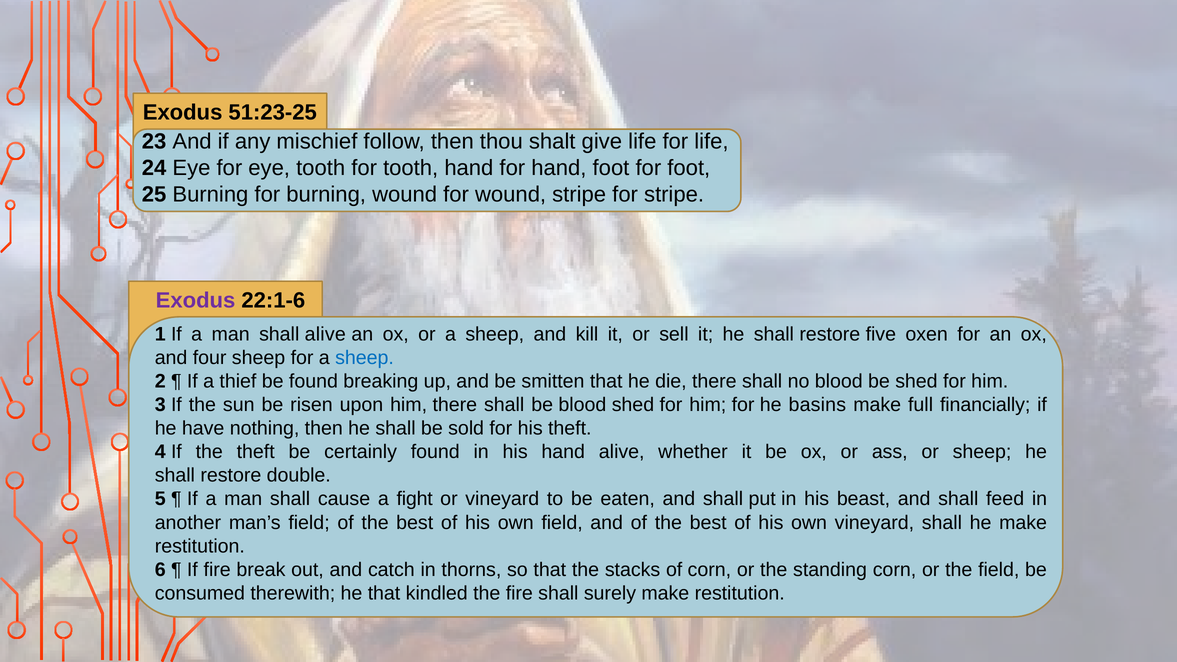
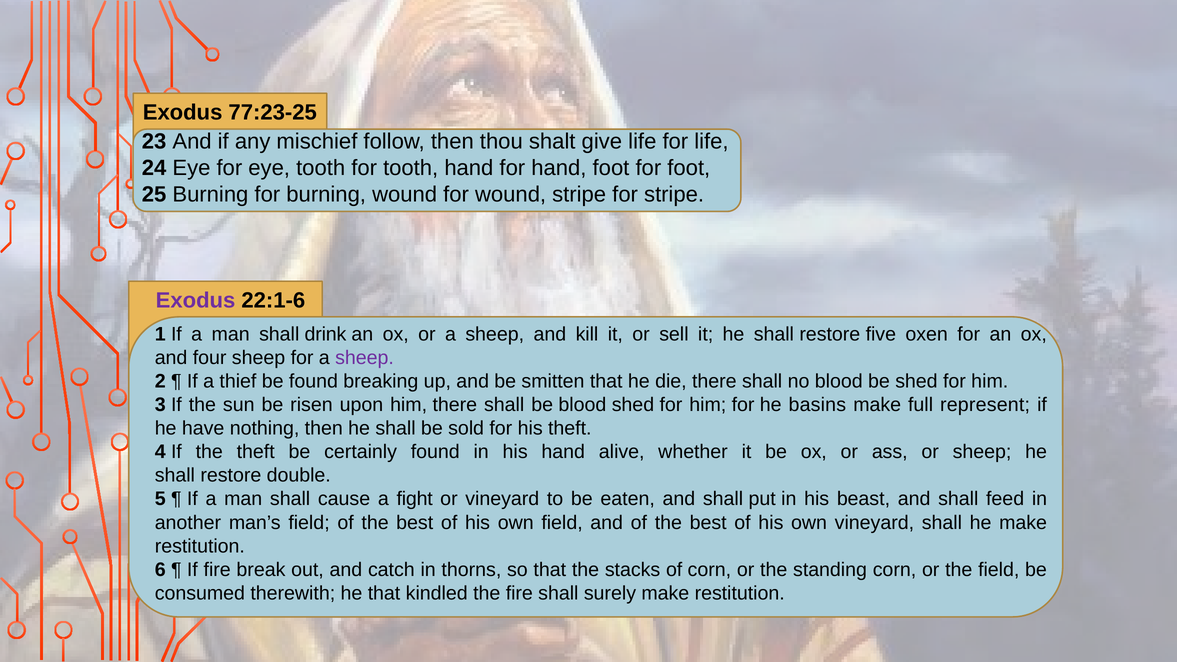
51:23-25: 51:23-25 -> 77:23-25
shall alive: alive -> drink
sheep at (364, 358) colour: blue -> purple
financially: financially -> represent
